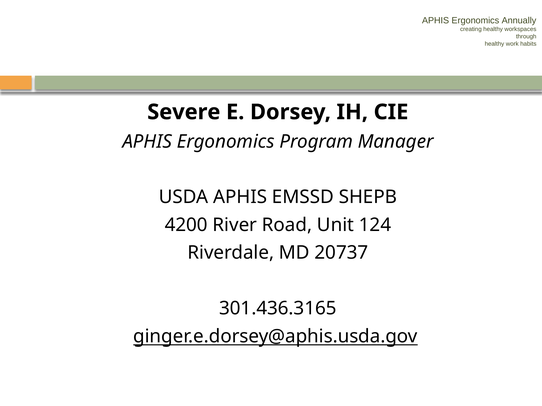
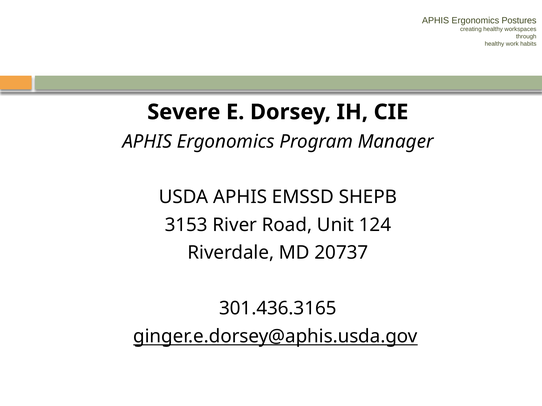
Annually: Annually -> Postures
4200: 4200 -> 3153
